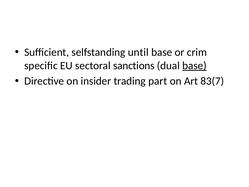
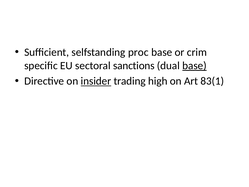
until: until -> proc
insider underline: none -> present
part: part -> high
83(7: 83(7 -> 83(1
